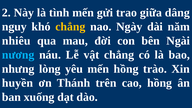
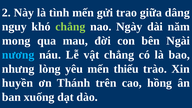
chẳng at (70, 27) colour: yellow -> light green
nhiêu: nhiêu -> mong
mến hồng: hồng -> thiếu
